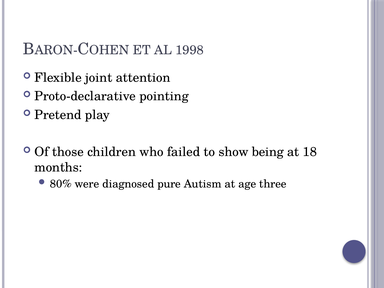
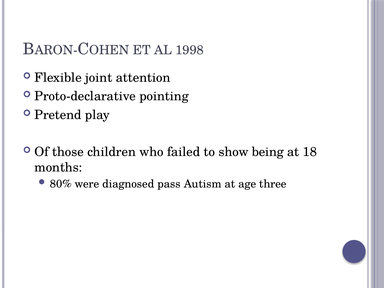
pure: pure -> pass
